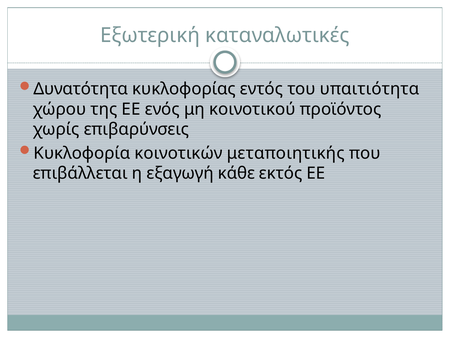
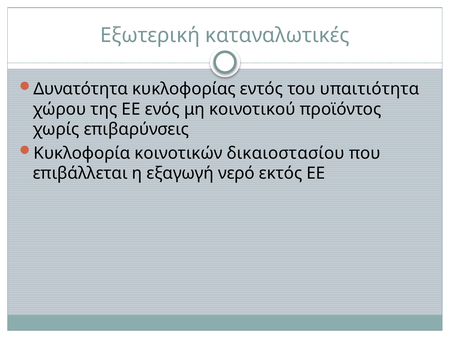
μεταποιητικής: μεταποιητικής -> δικαιοστασίου
κάθε: κάθε -> νερό
